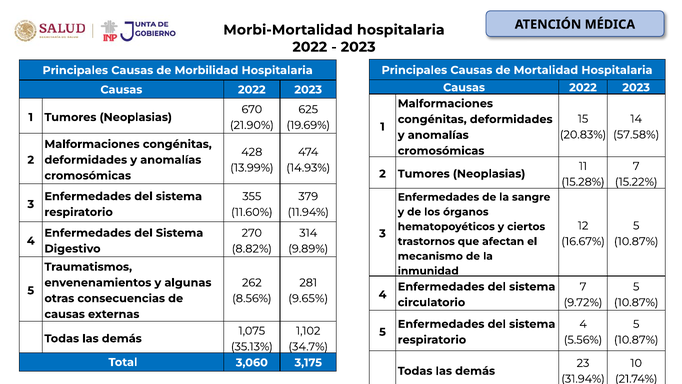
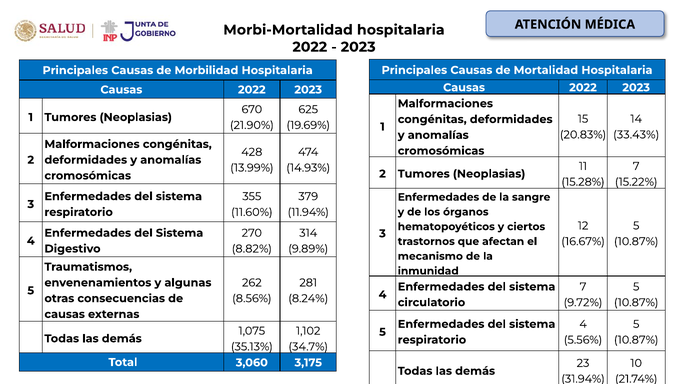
57.58%: 57.58% -> 33.43%
9.65%: 9.65% -> 8.24%
